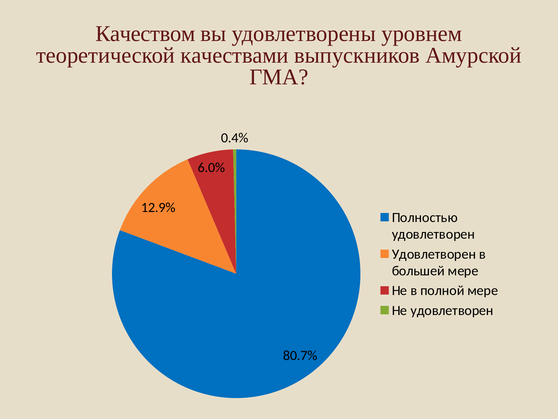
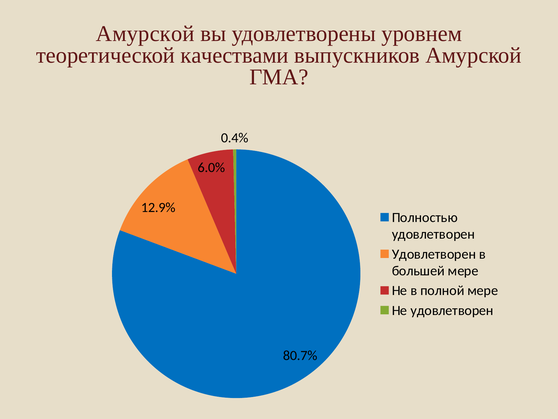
Качеством at (145, 34): Качеством -> Амурской
